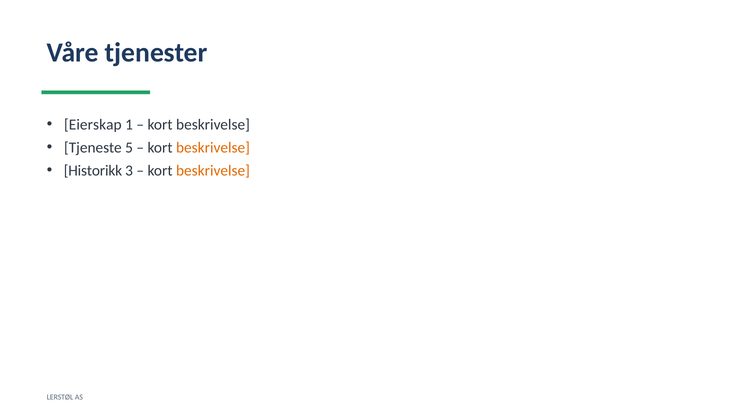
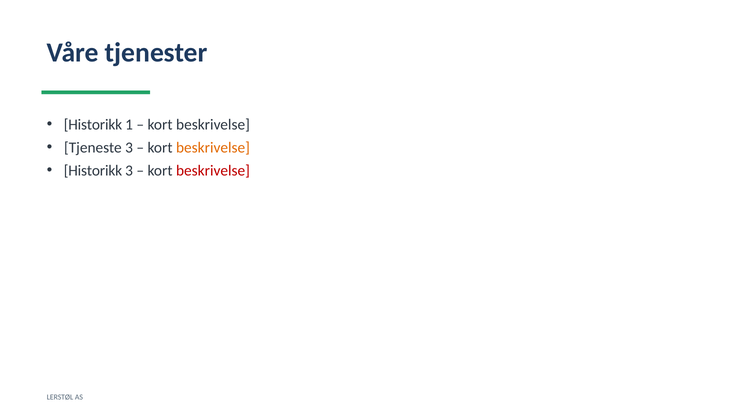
Eierskap at (93, 125): Eierskap -> Historikk
Tjeneste 5: 5 -> 3
beskrivelse at (213, 171) colour: orange -> red
